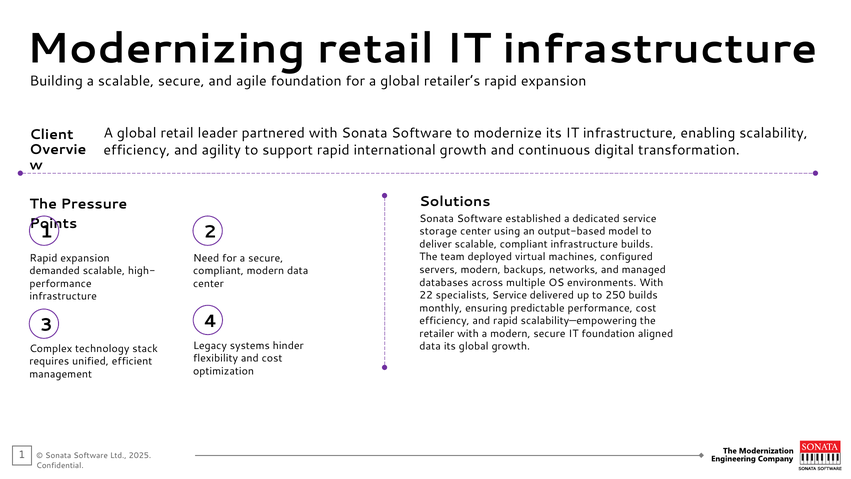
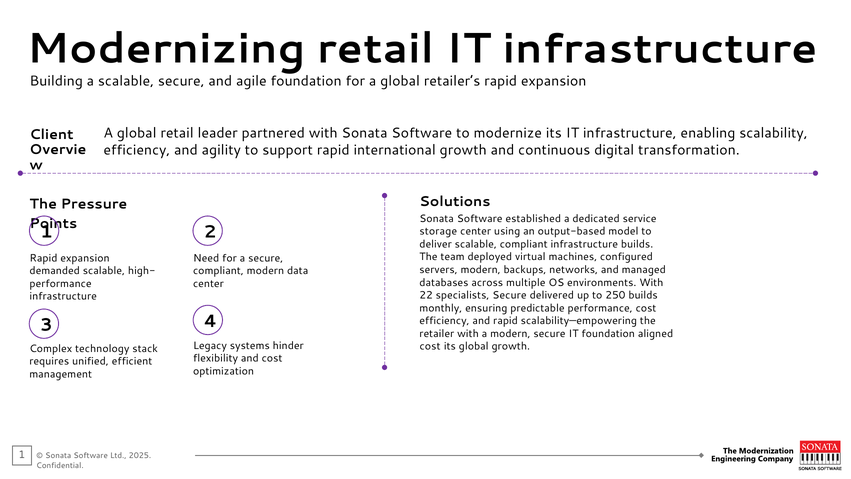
specialists Service: Service -> Secure
data at (430, 346): data -> cost
